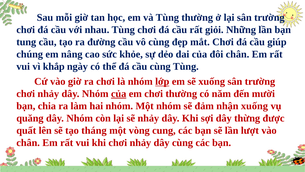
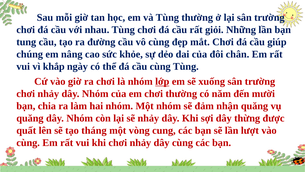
của at (119, 94) underline: present -> none
nhận xuống: xuống -> quăng
chân at (28, 142): chân -> cùng
